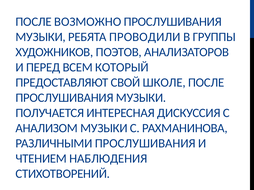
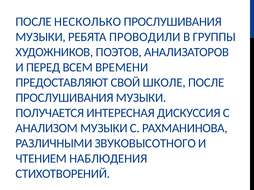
ВОЗМОЖНО: ВОЗМОЖНО -> НЕСКОЛЬКО
КОТОРЫЙ: КОТОРЫЙ -> ВРЕМЕНИ
РАЗЛИЧНЫМИ ПРОСЛУШИВАНИЯ: ПРОСЛУШИВАНИЯ -> ЗВУКОВЫСОТНОГО
